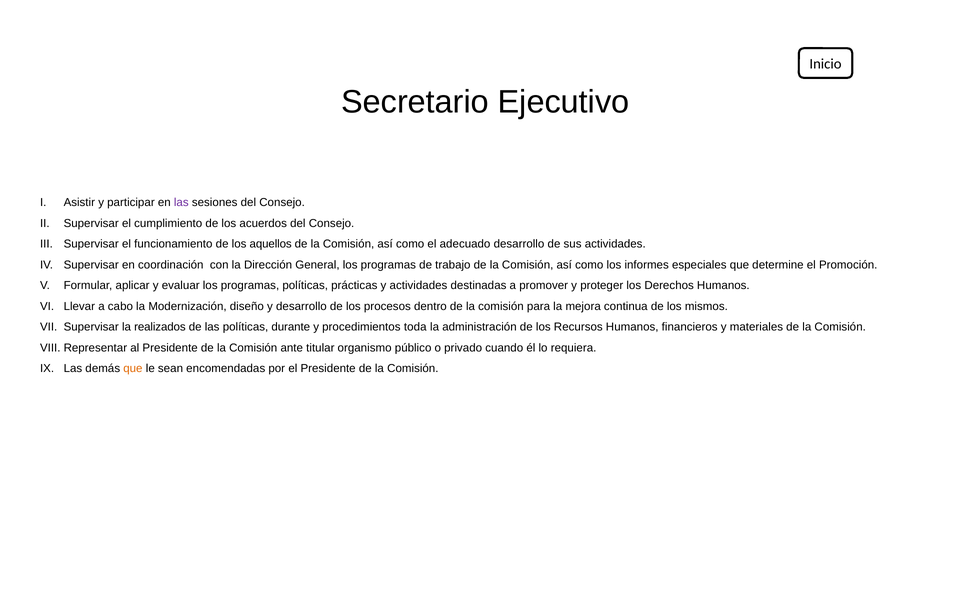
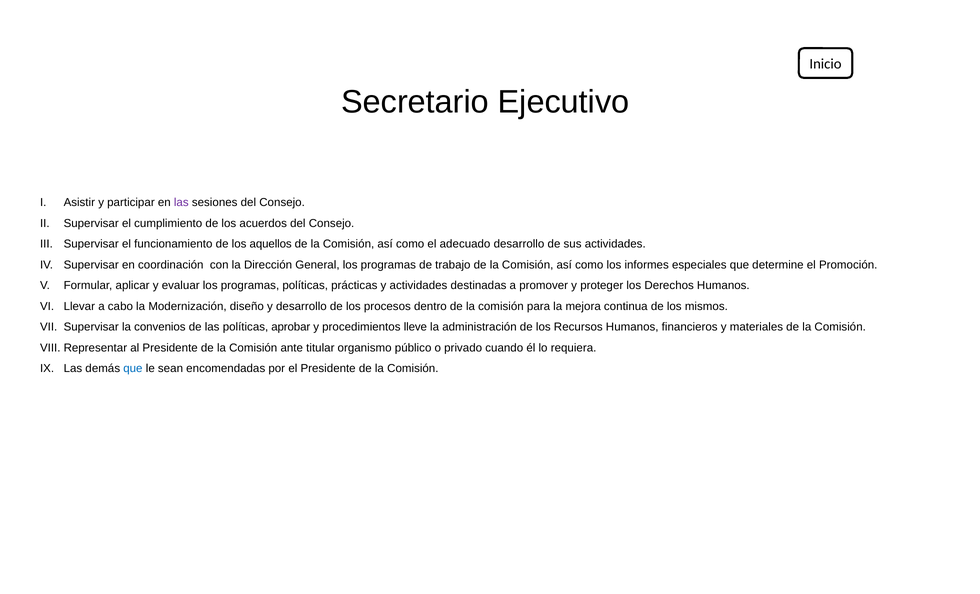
realizados: realizados -> convenios
durante: durante -> aprobar
toda: toda -> lleve
que at (133, 369) colour: orange -> blue
